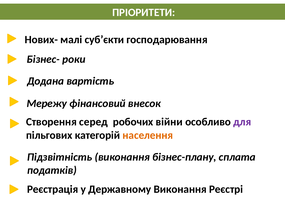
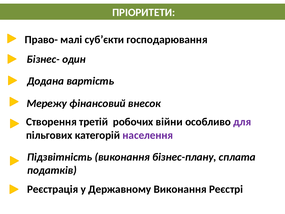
Нових-: Нових- -> Право-
роки: роки -> один
серед: серед -> третій
населення colour: orange -> purple
